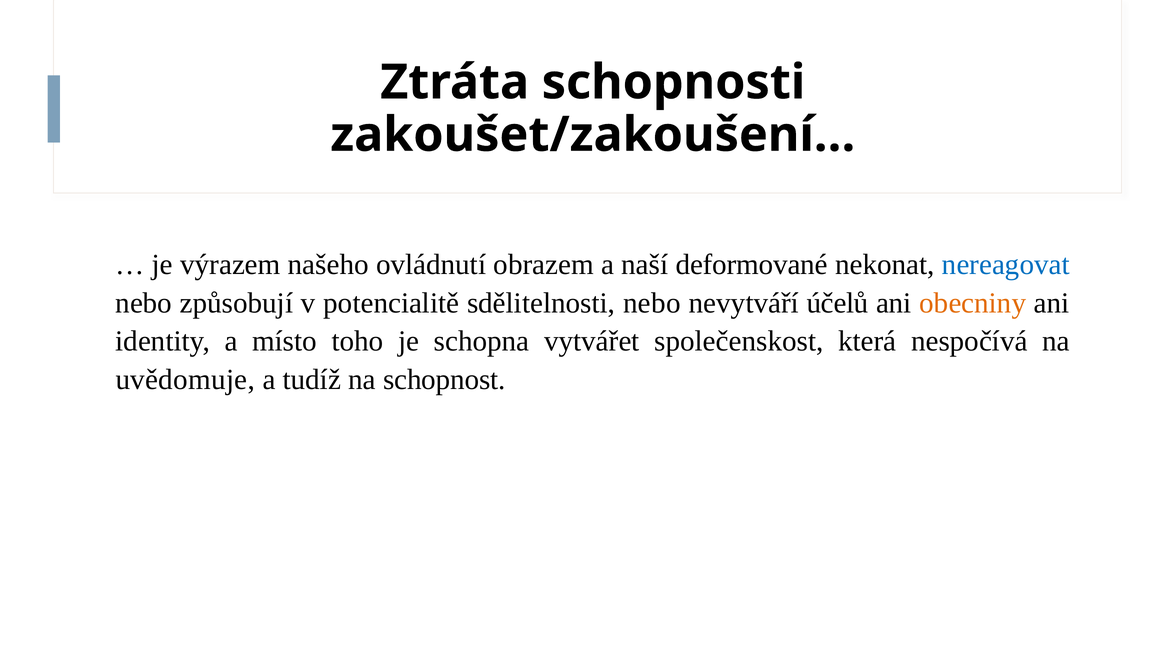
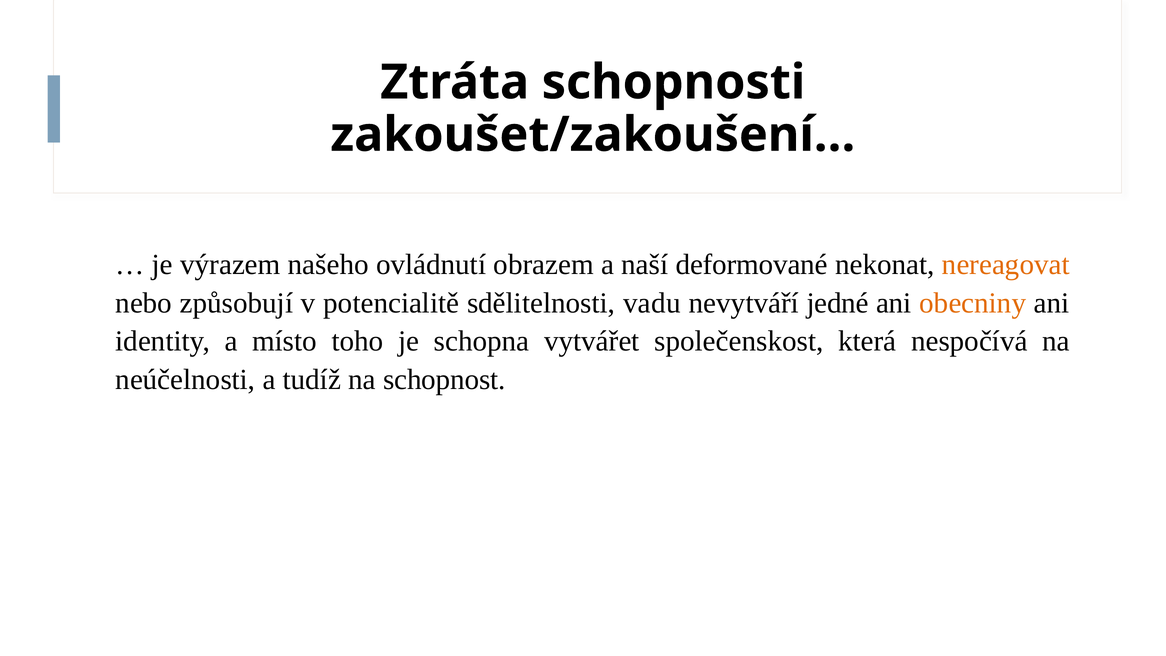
nereagovat colour: blue -> orange
sdělitelnosti nebo: nebo -> vadu
účelů: účelů -> jedné
uvědomuje: uvědomuje -> neúčelnosti
